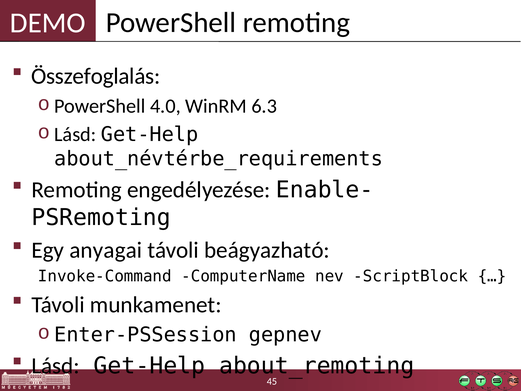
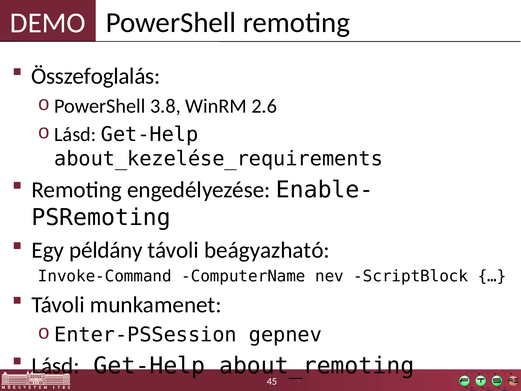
4.0: 4.0 -> 3.8
6.3: 6.3 -> 2.6
about_névtérbe_requirements: about_névtérbe_requirements -> about_kezelése_requirements
anyagai: anyagai -> példány
